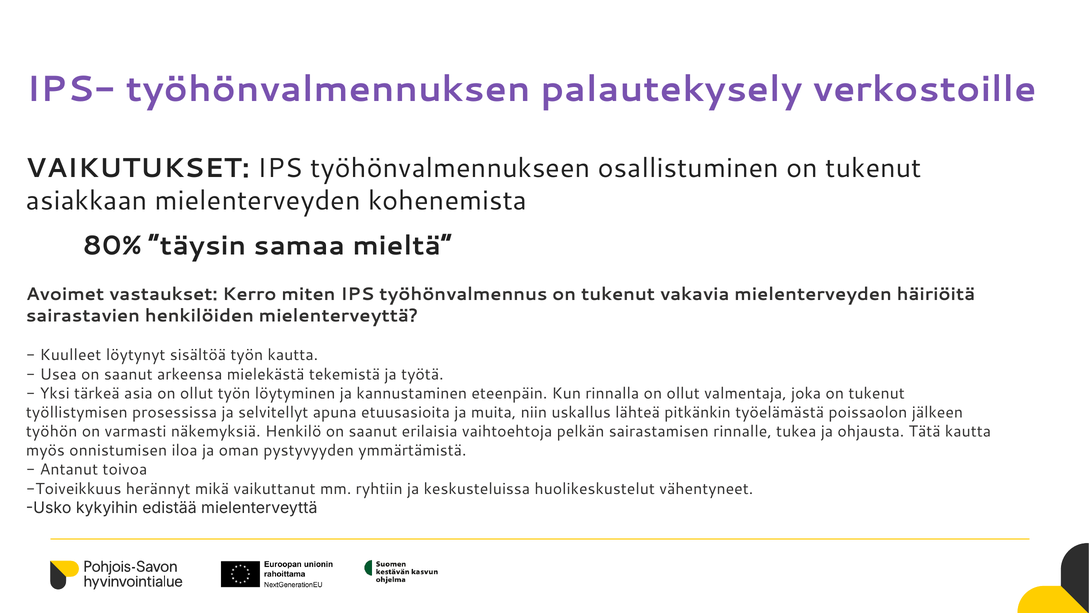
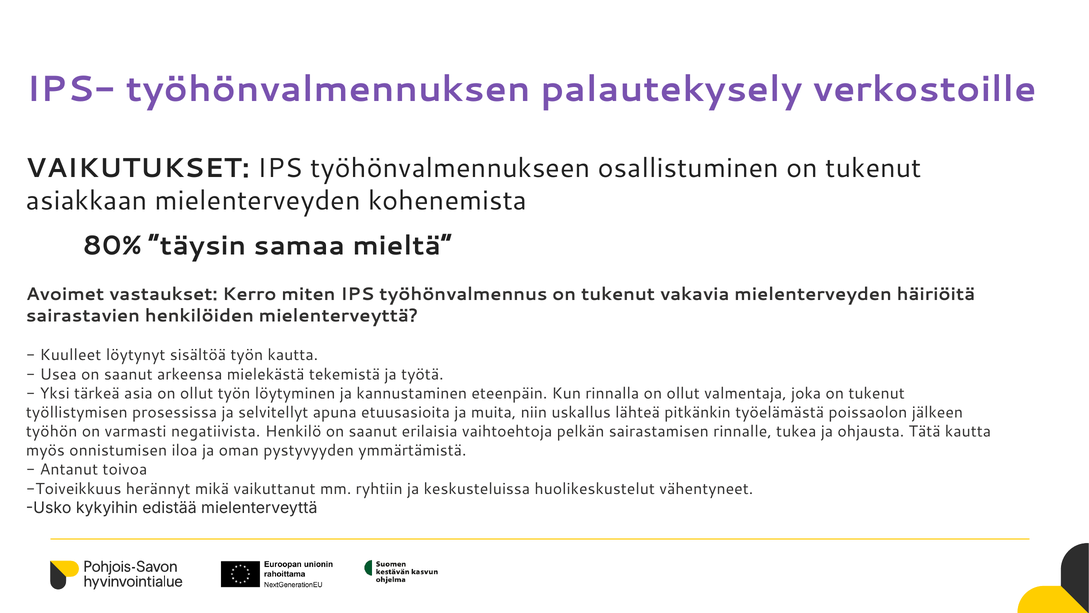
näkemyksiä: näkemyksiä -> negatiivista
